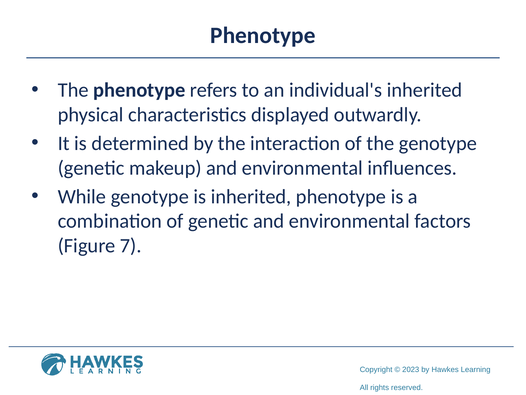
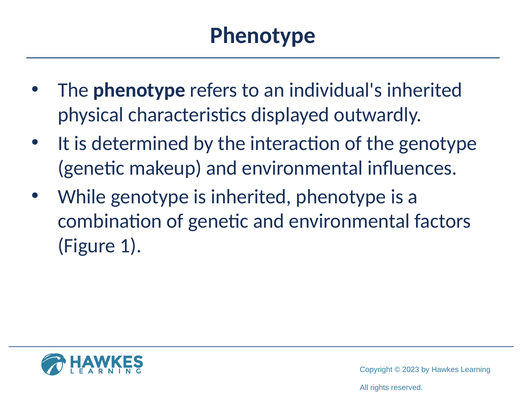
7: 7 -> 1
